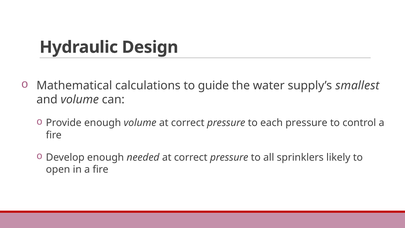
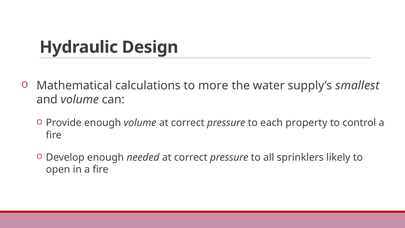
guide: guide -> more
each pressure: pressure -> property
